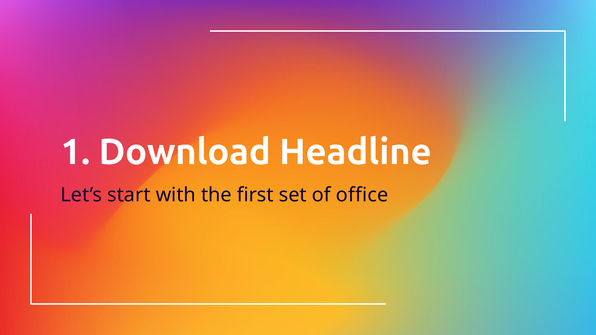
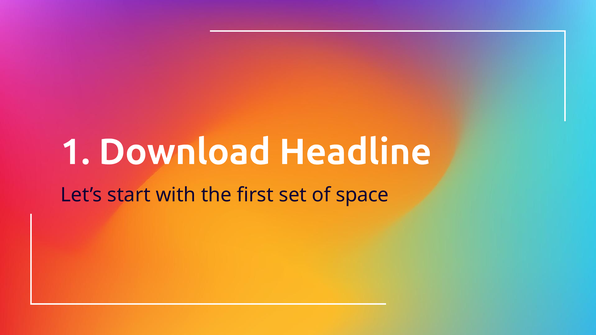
office: office -> space
